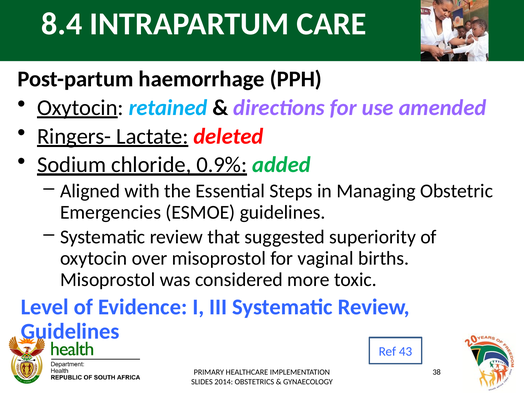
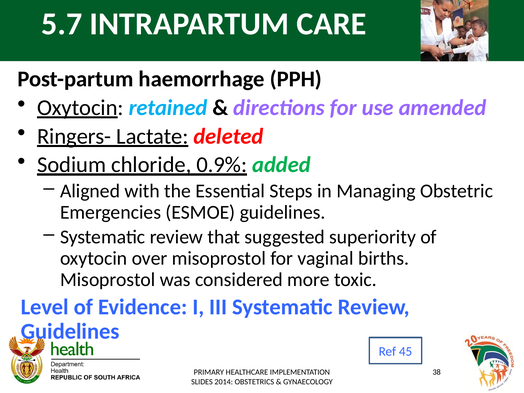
8.4: 8.4 -> 5.7
43: 43 -> 45
